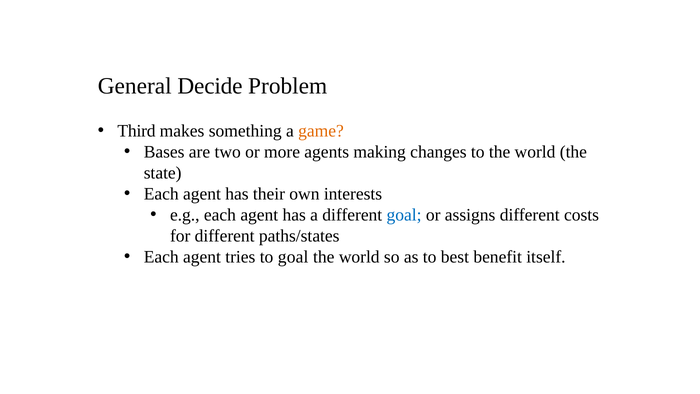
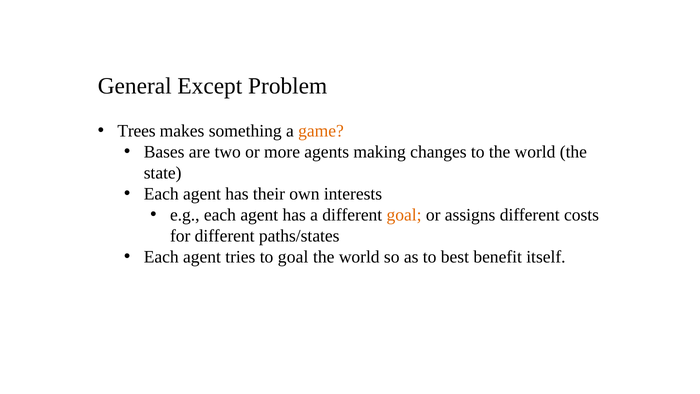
Decide: Decide -> Except
Third: Third -> Trees
goal at (404, 215) colour: blue -> orange
